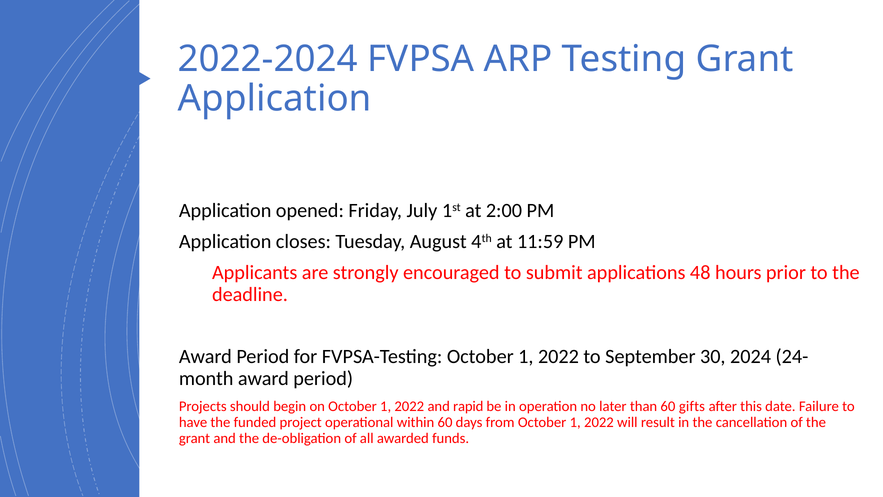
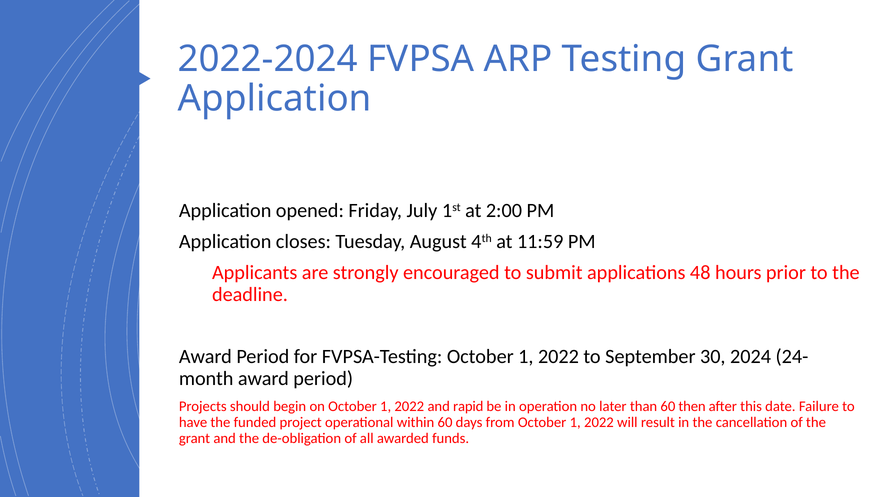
gifts: gifts -> then
